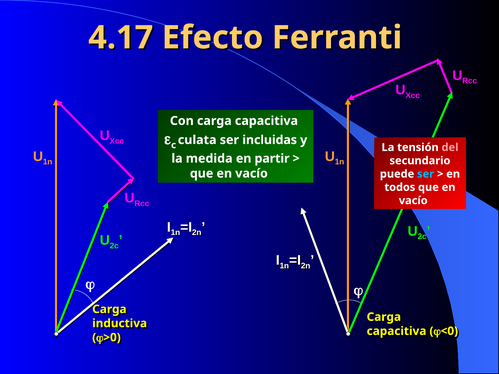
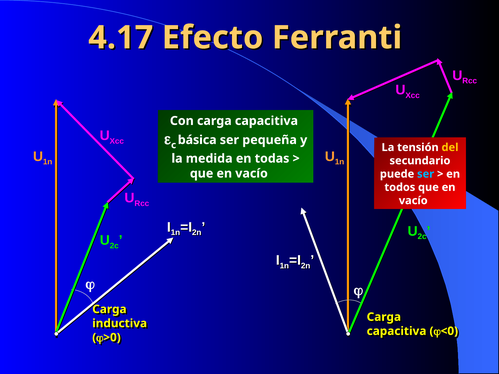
culata: culata -> básica
incluidas: incluidas -> pequeña
del colour: pink -> yellow
partir: partir -> todas
